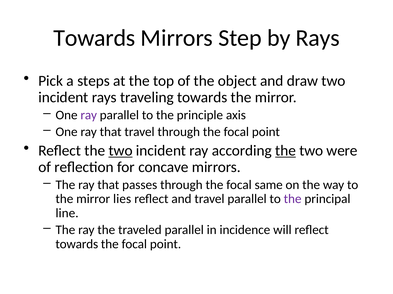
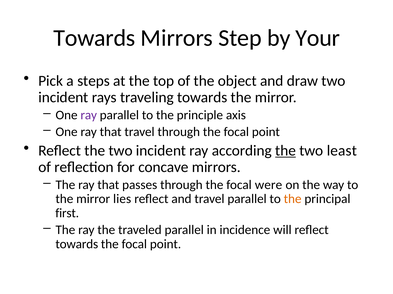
by Rays: Rays -> Your
two at (121, 151) underline: present -> none
were: were -> least
same: same -> were
the at (293, 199) colour: purple -> orange
line: line -> first
